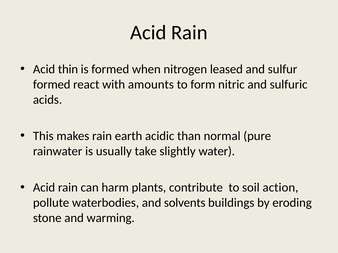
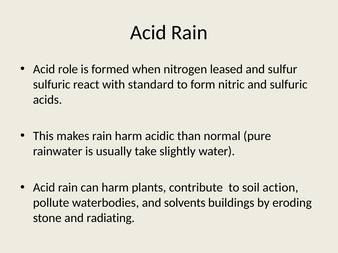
thin: thin -> role
formed at (52, 85): formed -> sulfuric
amounts: amounts -> standard
rain earth: earth -> harm
warming: warming -> radiating
